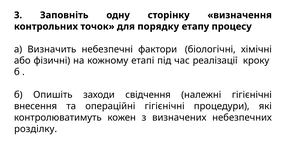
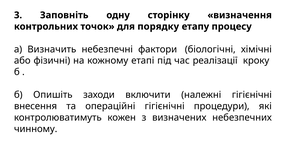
свідчення: свідчення -> включити
розділку: розділку -> чинному
